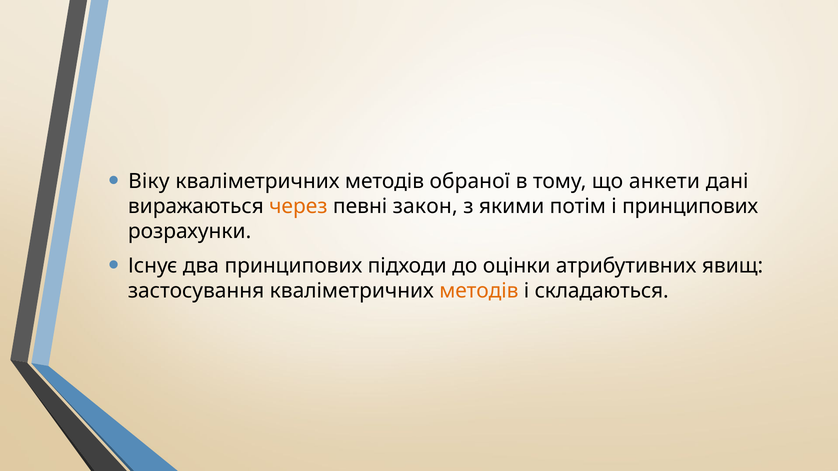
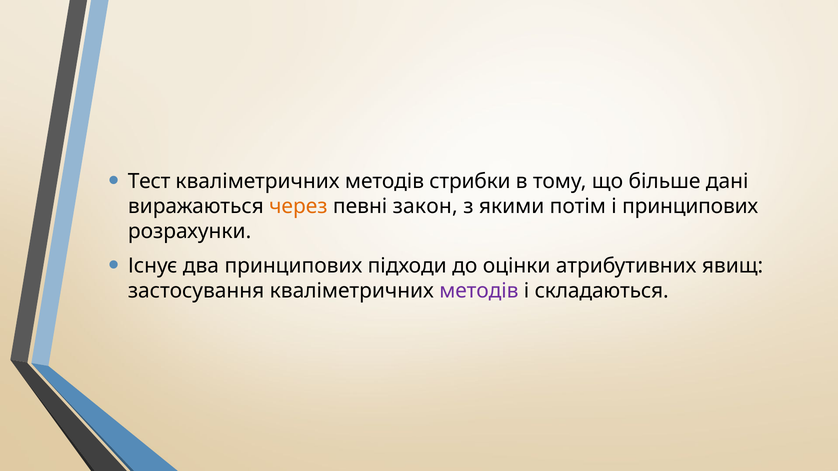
Віку: Віку -> Тест
обраної: обраної -> стрибки
анкети: анкети -> більше
методів at (479, 291) colour: orange -> purple
